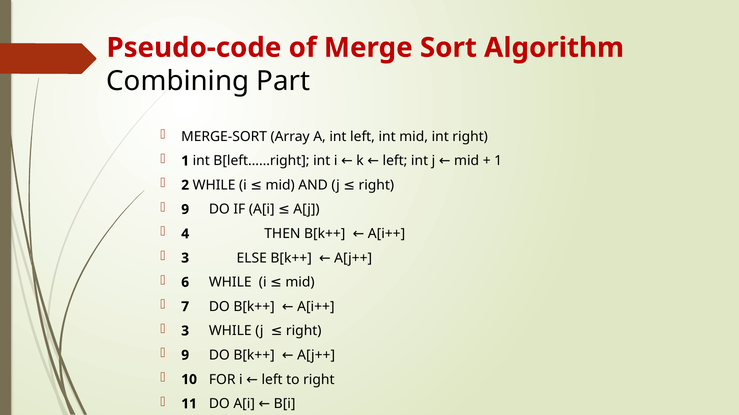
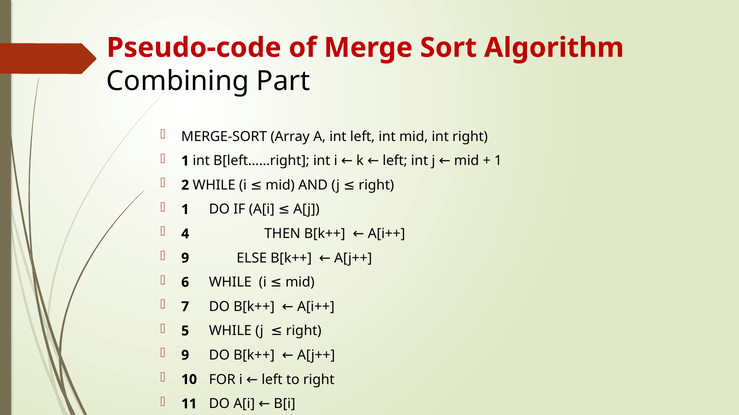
9 at (185, 210): 9 -> 1
3 at (185, 258): 3 -> 9
3 at (185, 331): 3 -> 5
